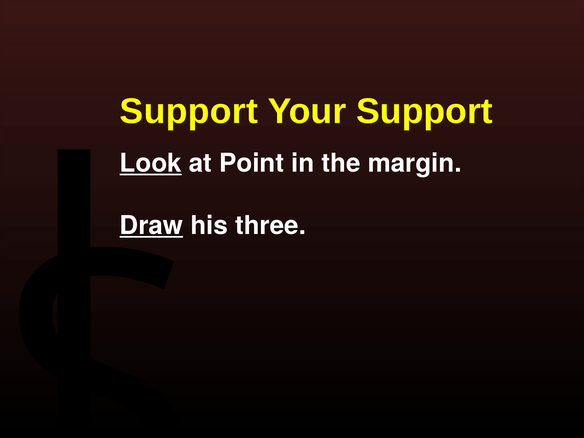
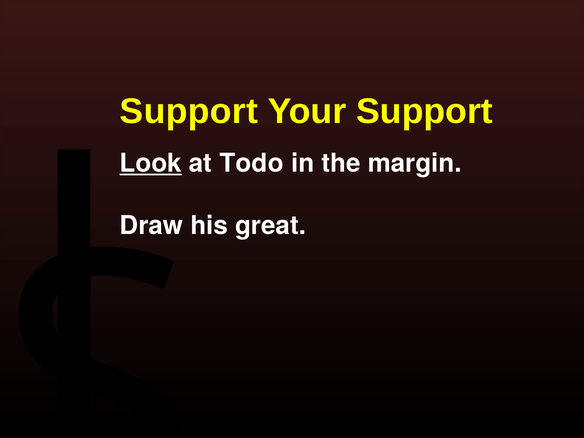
Point: Point -> Todo
Draw underline: present -> none
three: three -> great
